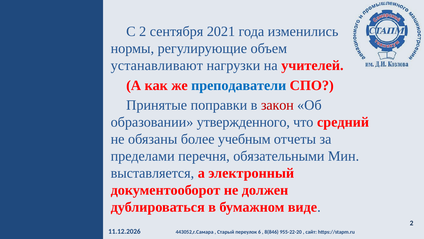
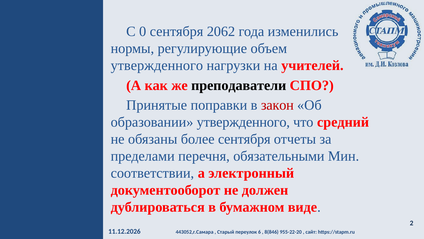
С 2: 2 -> 0
2021: 2021 -> 2062
устанавливают at (157, 65): устанавливают -> утвержденного
преподаватели colour: blue -> black
более учебным: учебным -> сентября
выставляется: выставляется -> соответствии
